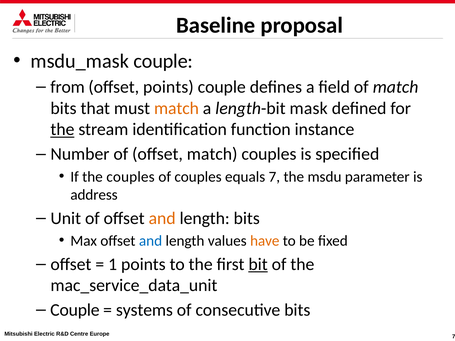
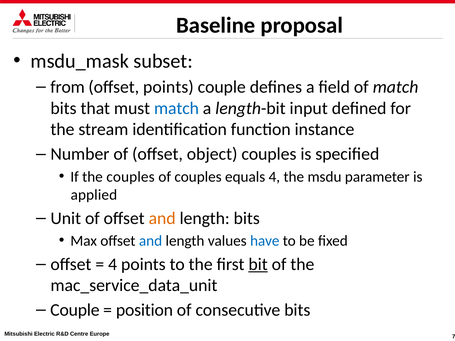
msdu_mask couple: couple -> subset
match at (176, 108) colour: orange -> blue
mask: mask -> input
the at (62, 130) underline: present -> none
offset match: match -> object
equals 7: 7 -> 4
address: address -> applied
have colour: orange -> blue
1 at (113, 264): 1 -> 4
systems: systems -> position
